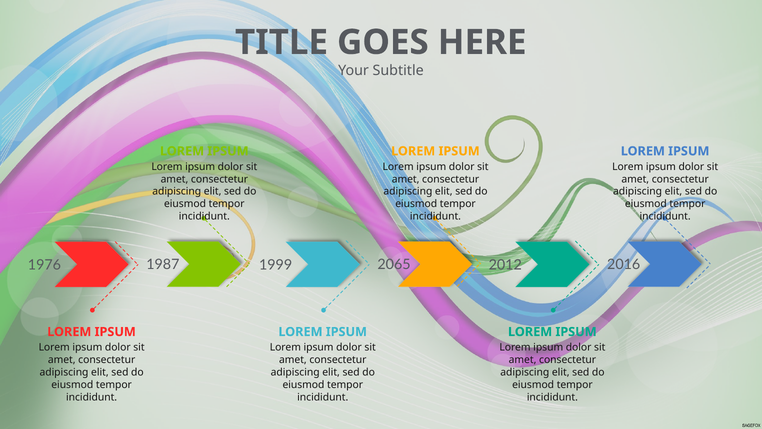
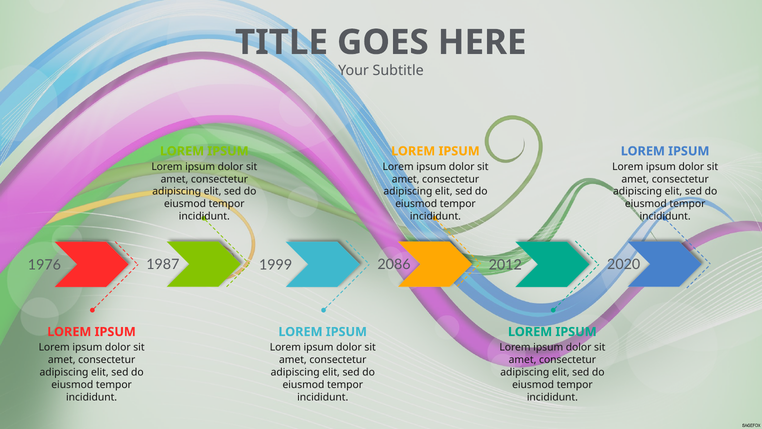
2065: 2065 -> 2086
2016: 2016 -> 2020
